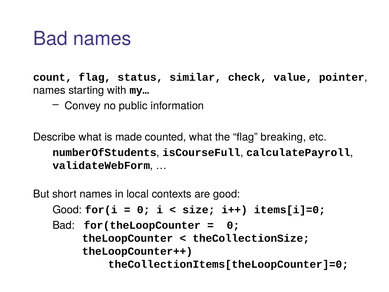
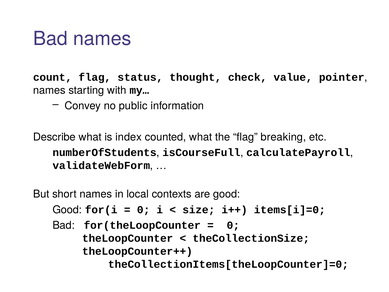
similar: similar -> thought
made: made -> index
